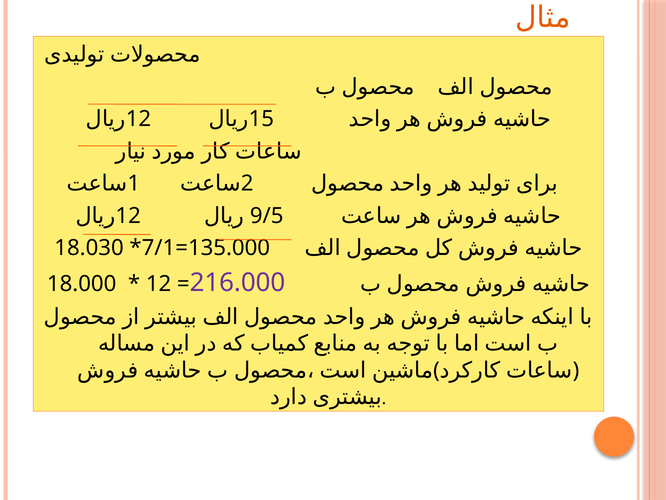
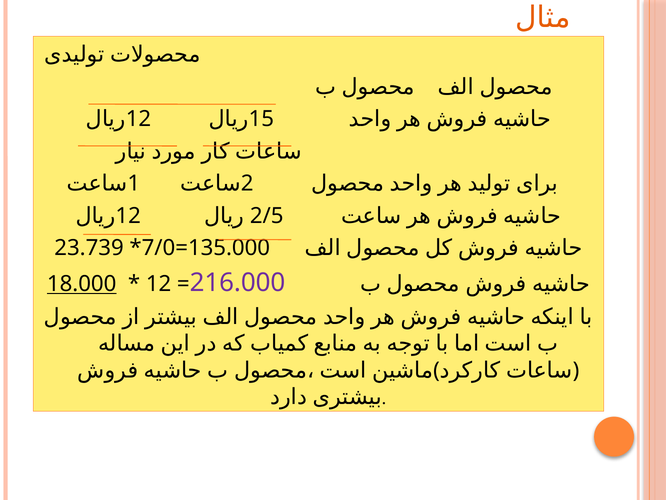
9/5: 9/5 -> 2/5
18.030: 18.030 -> 23.739
7/1: 7/1 -> 7/0
18.000 underline: none -> present
